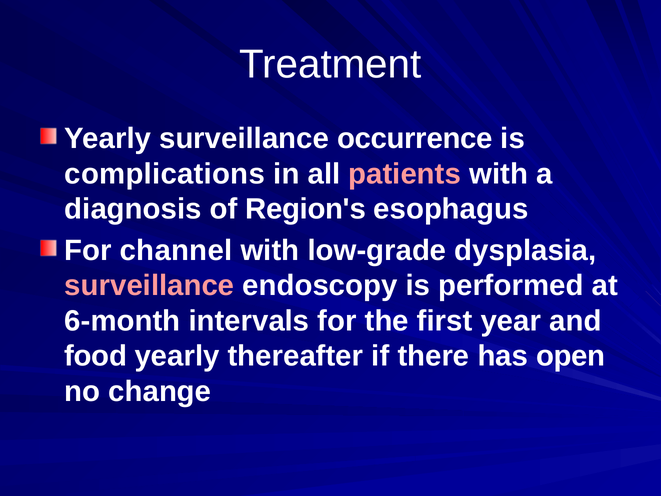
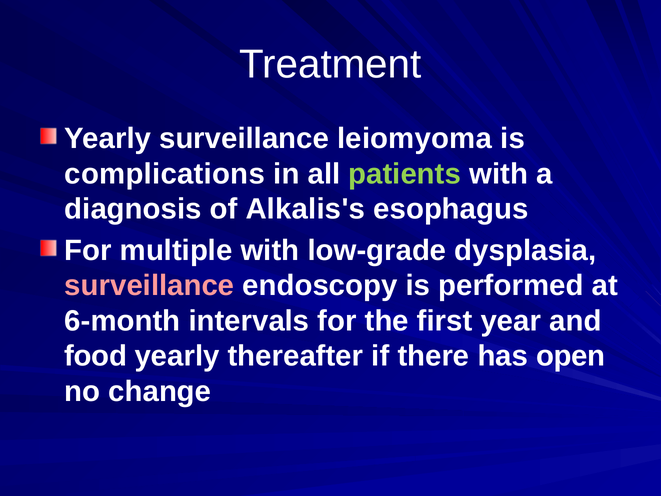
occurrence: occurrence -> leiomyoma
patients colour: pink -> light green
Region's: Region's -> Alkalis's
channel: channel -> multiple
